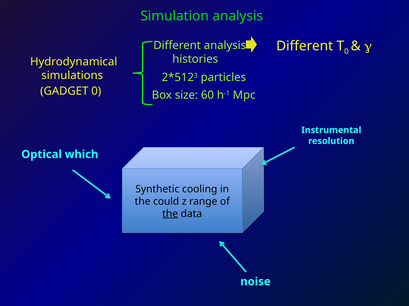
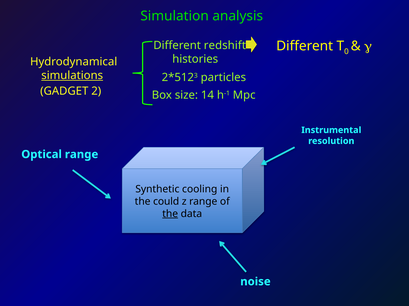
Different analysis: analysis -> redshift
simulations underline: none -> present
GADGET 0: 0 -> 2
60: 60 -> 14
Optical which: which -> range
